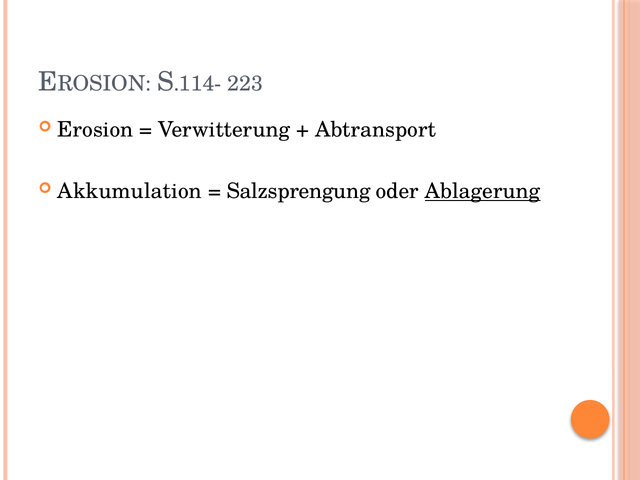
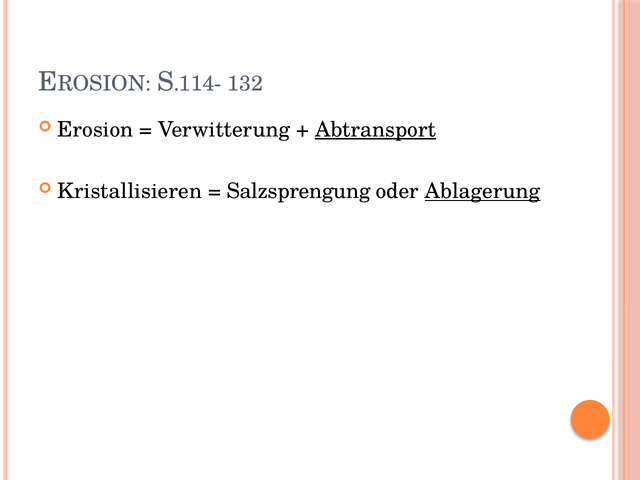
223: 223 -> 132
Abtransport underline: none -> present
Akkumulation: Akkumulation -> Kristallisieren
